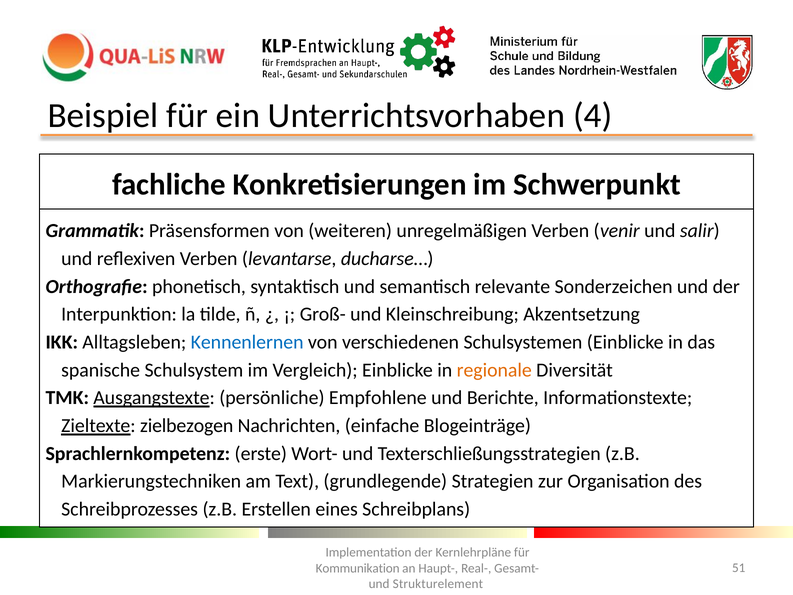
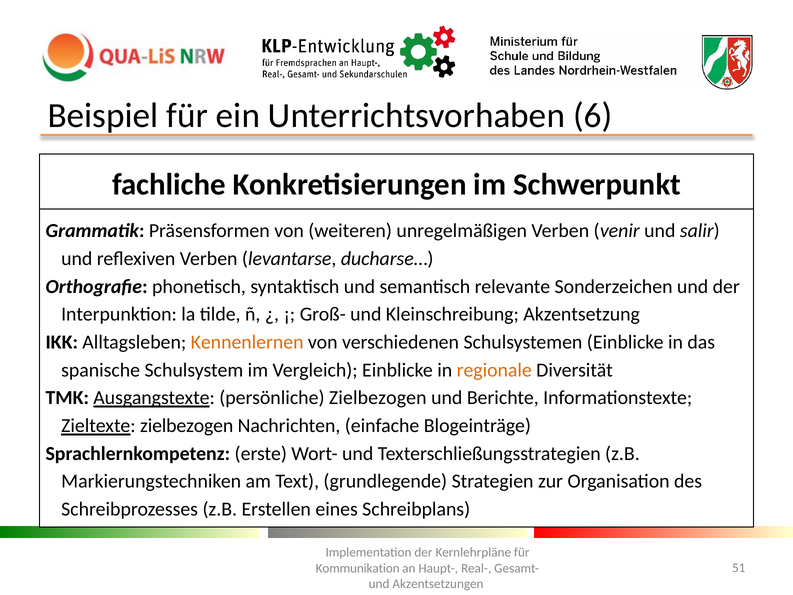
4: 4 -> 6
Kennenlernen colour: blue -> orange
persönliche Empfohlene: Empfohlene -> Zielbezogen
Strukturelement: Strukturelement -> Akzentsetzungen
